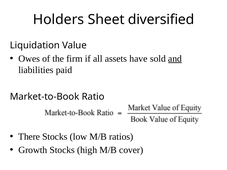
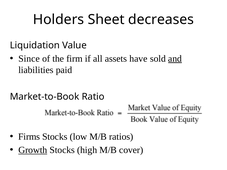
diversified: diversified -> decreases
Owes: Owes -> Since
There: There -> Firms
Growth underline: none -> present
